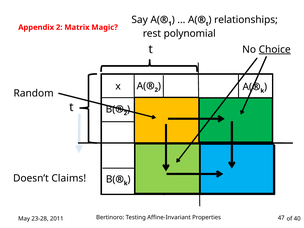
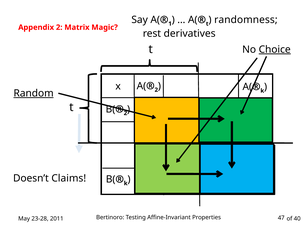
relationships: relationships -> randomness
polynomial: polynomial -> derivatives
Random underline: none -> present
